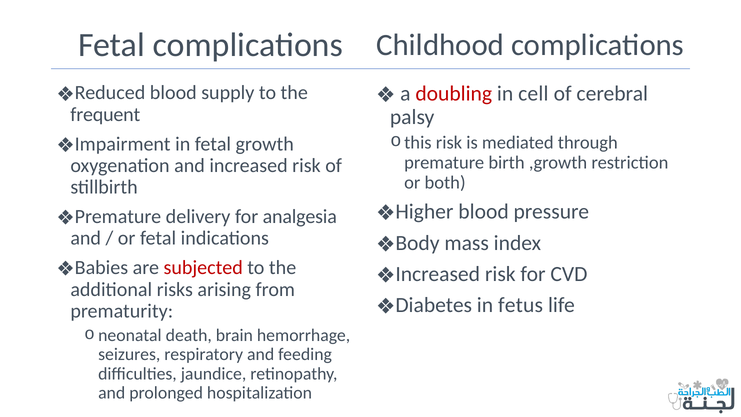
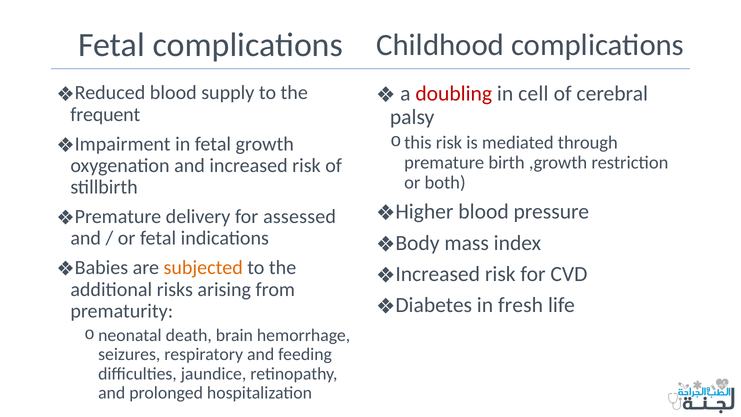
analgesia: analgesia -> assessed
subjected colour: red -> orange
fetus: fetus -> fresh
